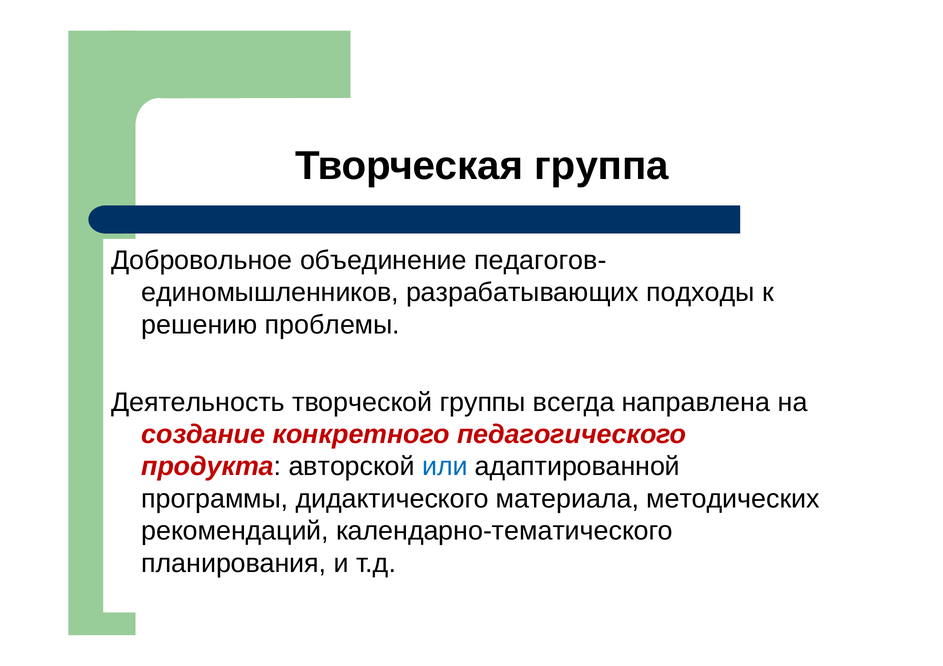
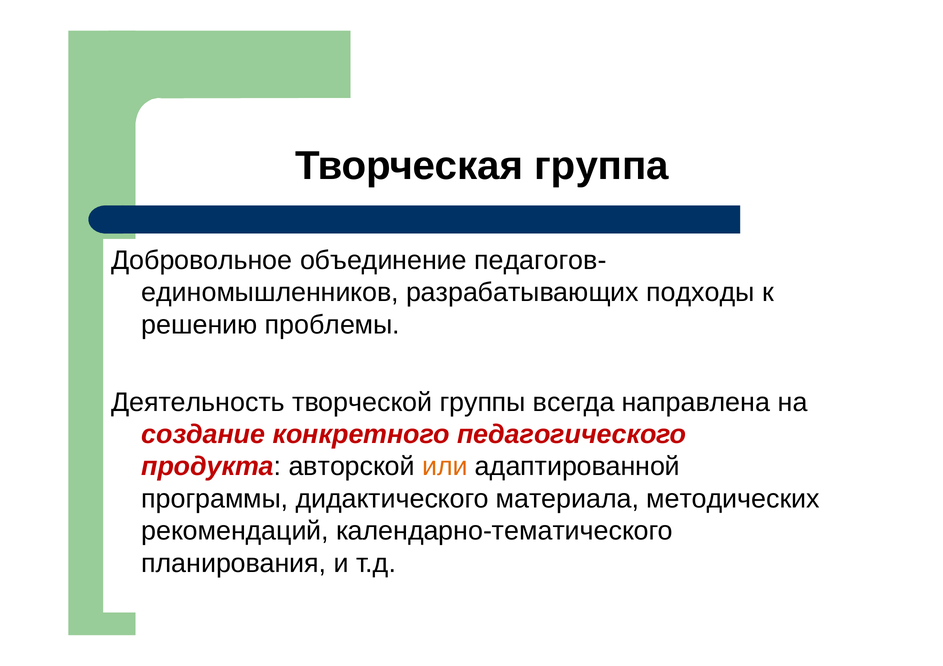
или colour: blue -> orange
